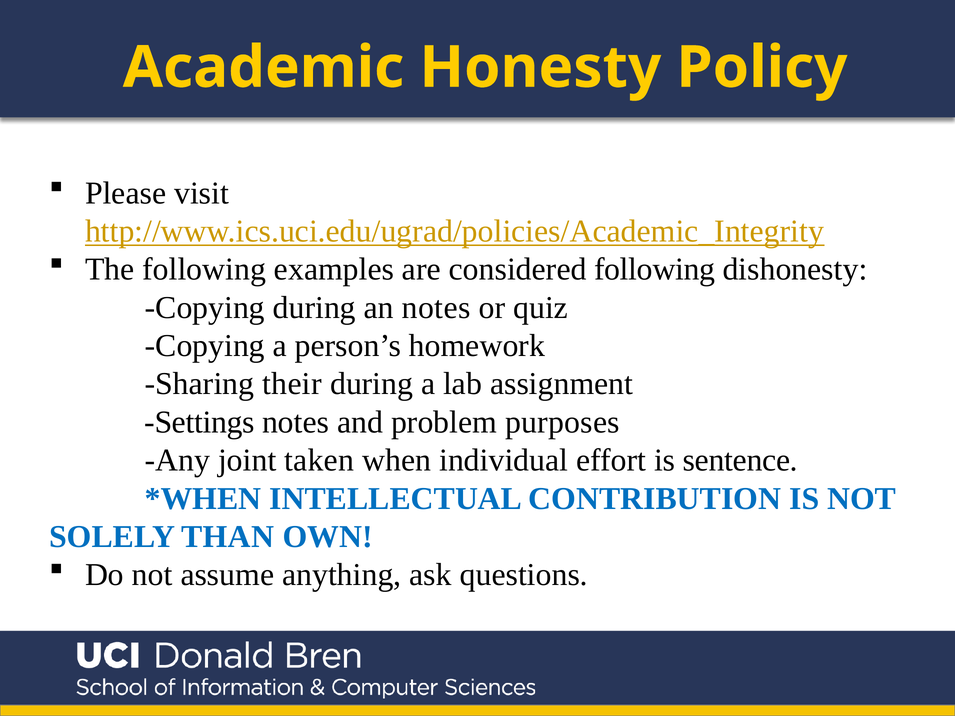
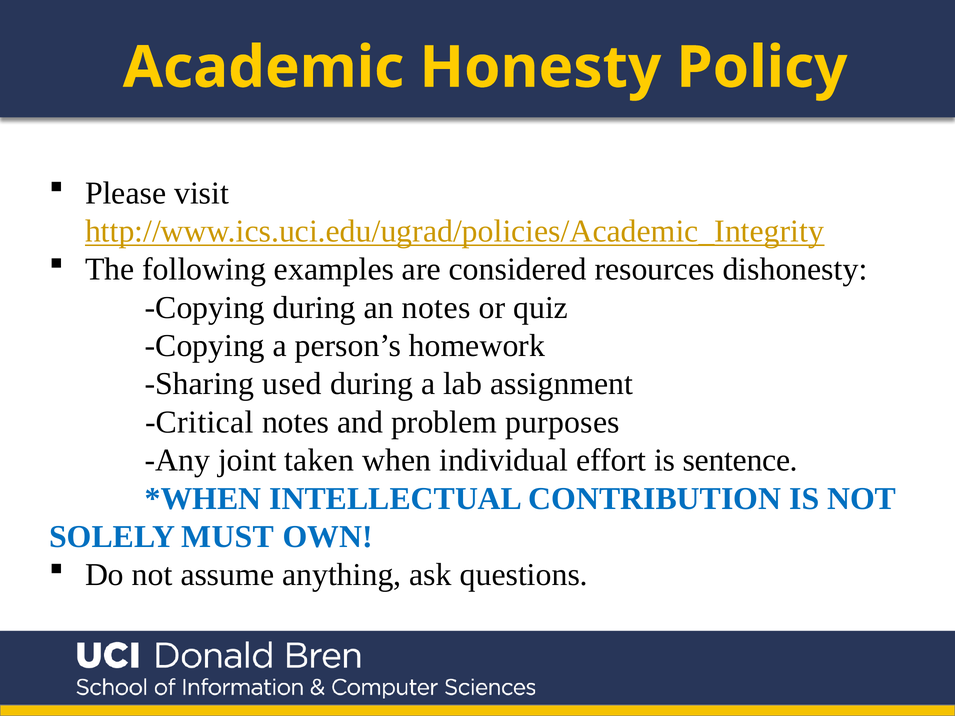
considered following: following -> resources
their: their -> used
Settings: Settings -> Critical
THAN: THAN -> MUST
